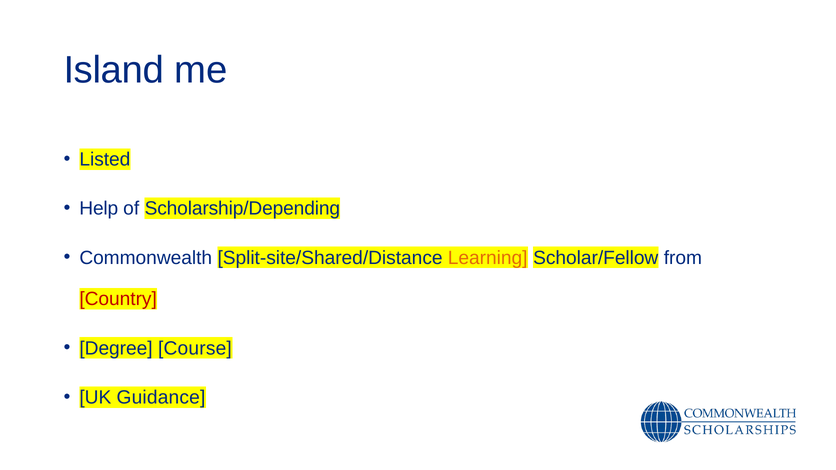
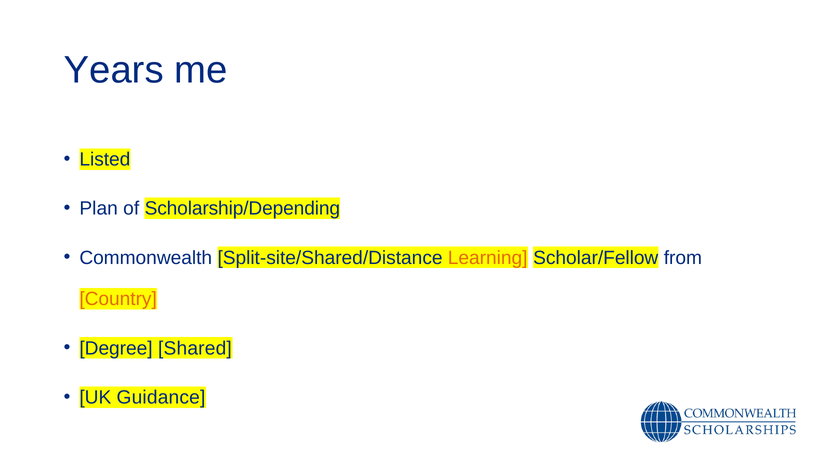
Island: Island -> Years
Help: Help -> Plan
Country colour: red -> orange
Course: Course -> Shared
